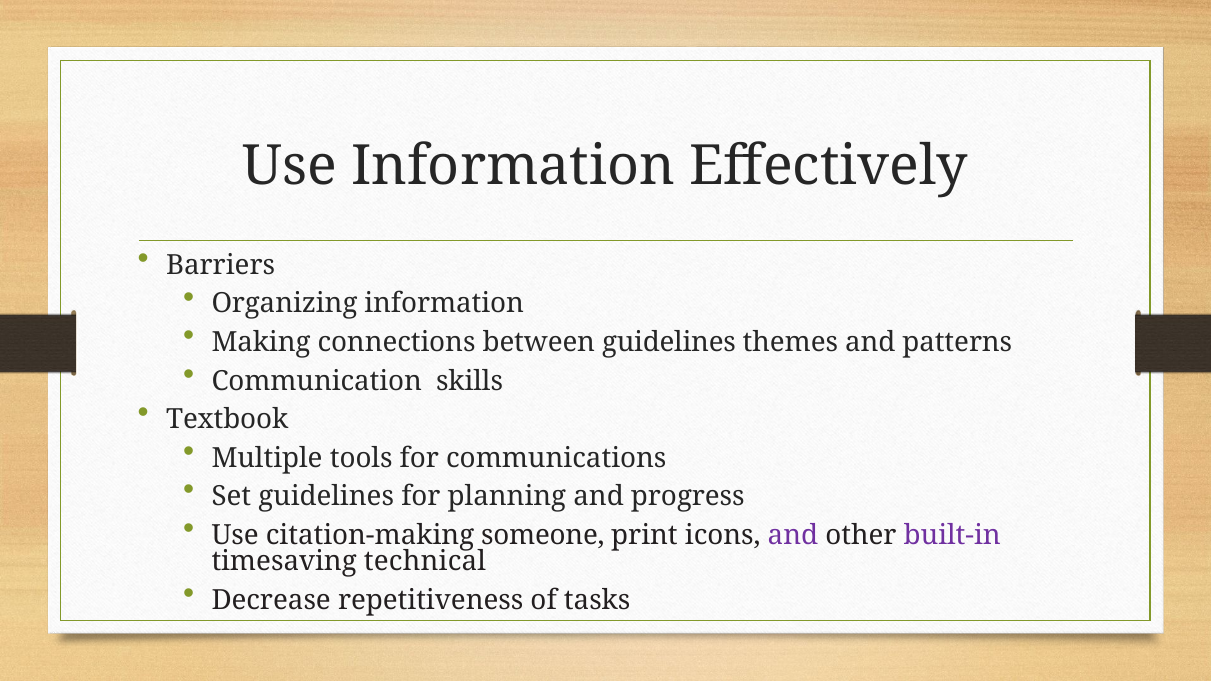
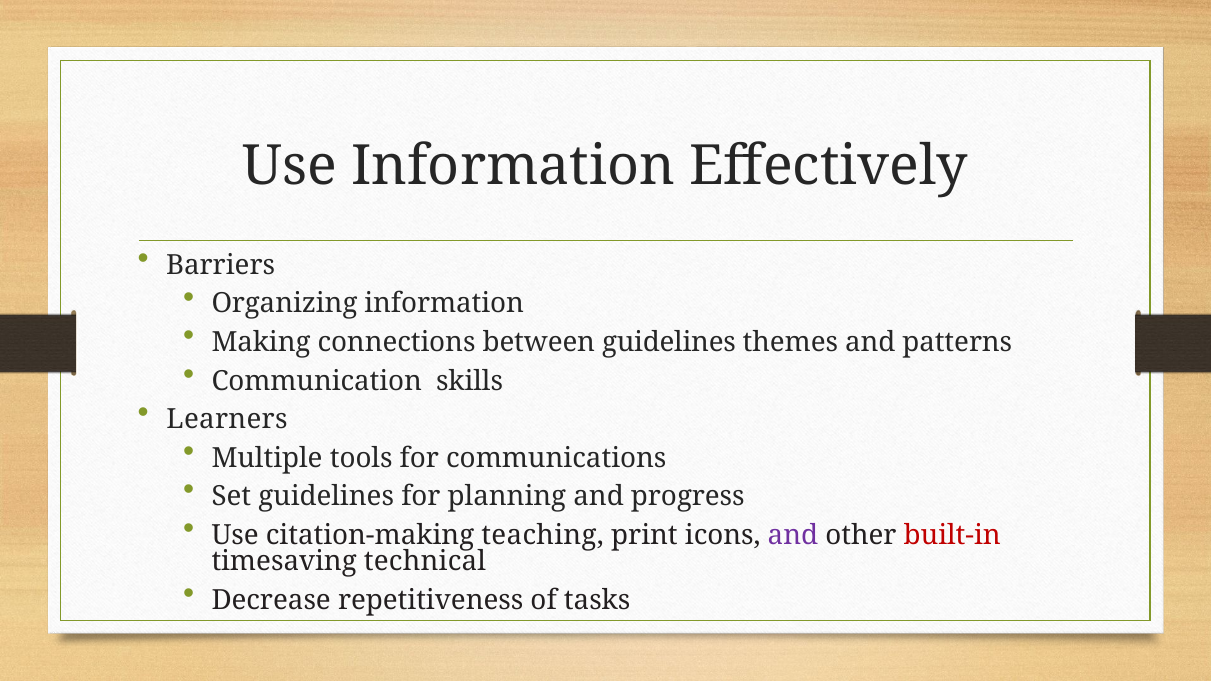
Textbook: Textbook -> Learners
someone: someone -> teaching
built-in colour: purple -> red
